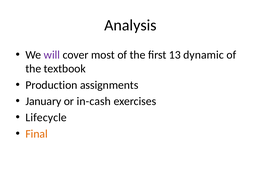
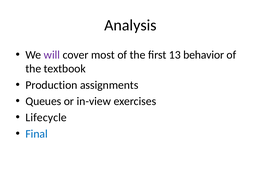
dynamic: dynamic -> behavior
January: January -> Queues
in-cash: in-cash -> in-view
Final colour: orange -> blue
